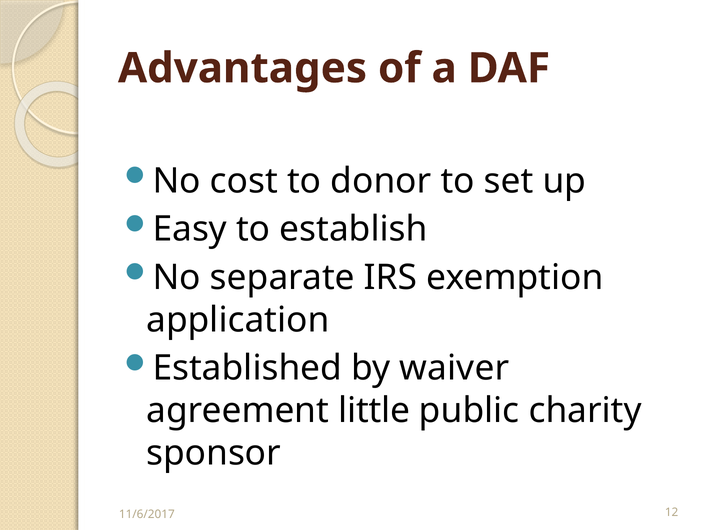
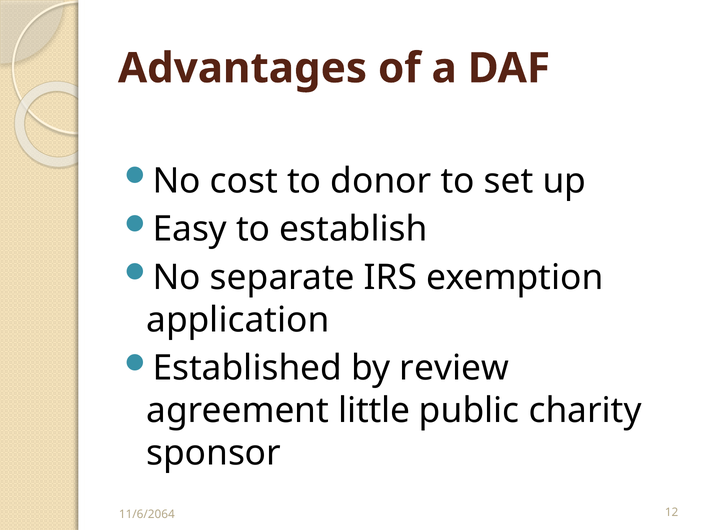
waiver: waiver -> review
11/6/2017: 11/6/2017 -> 11/6/2064
